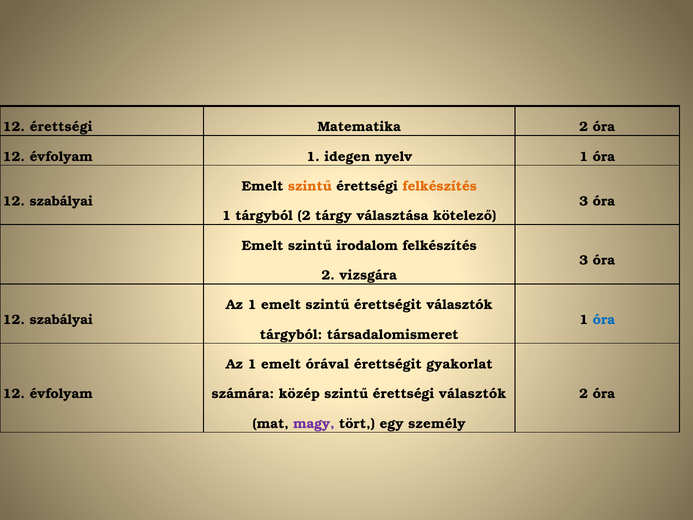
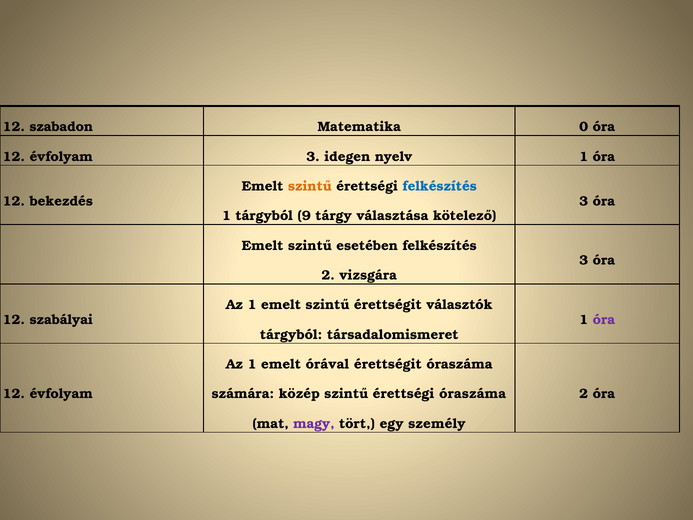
12 érettségi: érettségi -> szabadon
Matematika 2: 2 -> 0
évfolyam 1: 1 -> 3
felkészítés at (440, 186) colour: orange -> blue
szabályai at (61, 201): szabályai -> bekezdés
tárgyból 2: 2 -> 9
irodalom: irodalom -> esetében
óra at (604, 320) colour: blue -> purple
érettségit gyakorlat: gyakorlat -> óraszáma
érettségi választók: választók -> óraszáma
